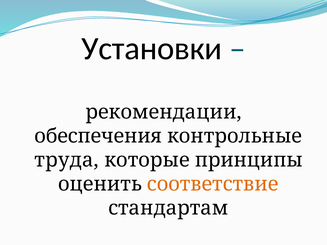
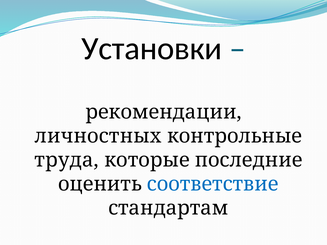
обеспечения: обеспечения -> личностных
принципы: принципы -> последние
соответствие colour: orange -> blue
